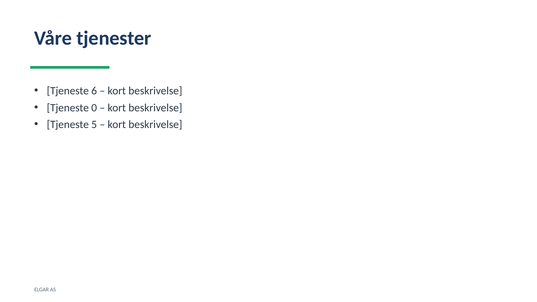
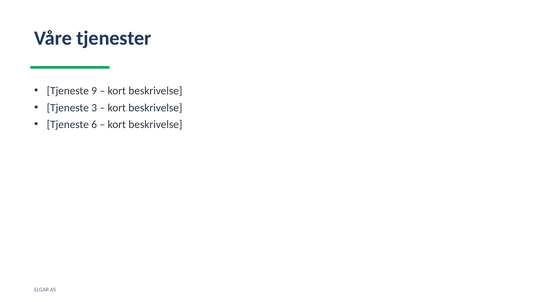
6: 6 -> 9
0: 0 -> 3
5: 5 -> 6
